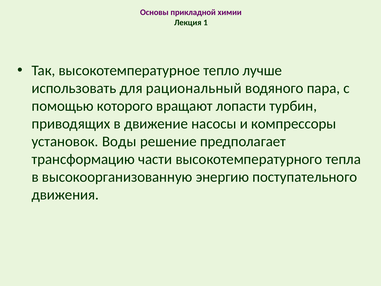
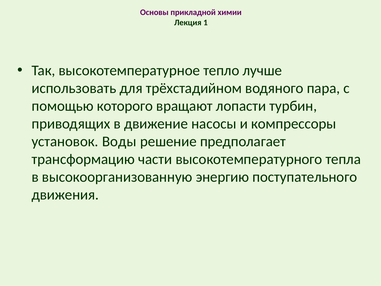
рациональный: рациональный -> трёхстадийном
